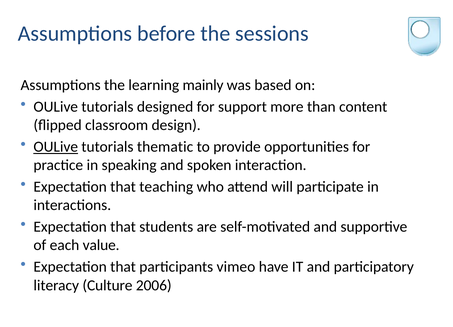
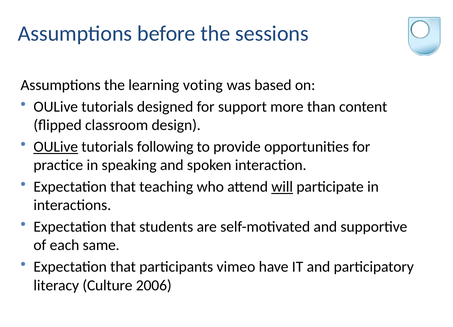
mainly: mainly -> voting
thematic: thematic -> following
will underline: none -> present
value: value -> same
